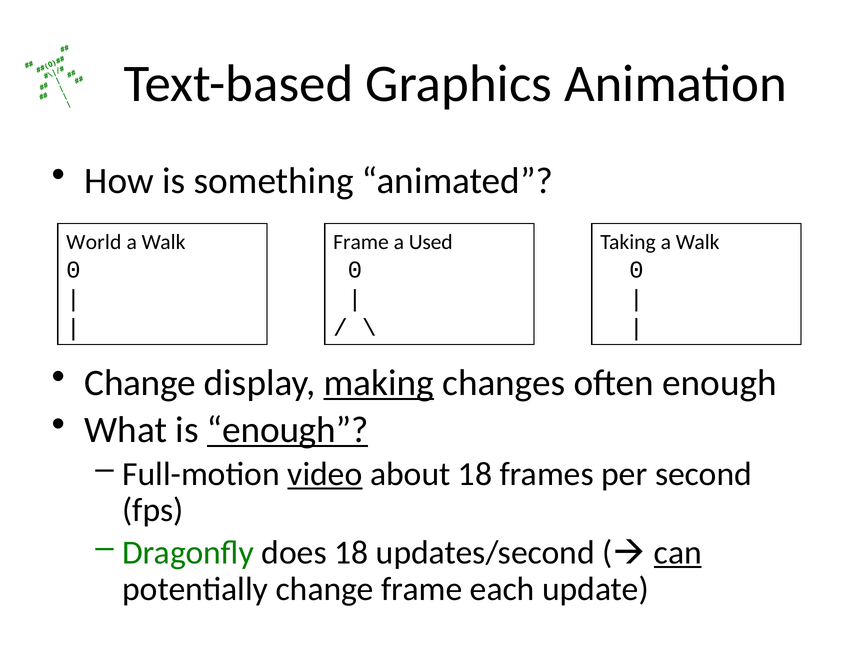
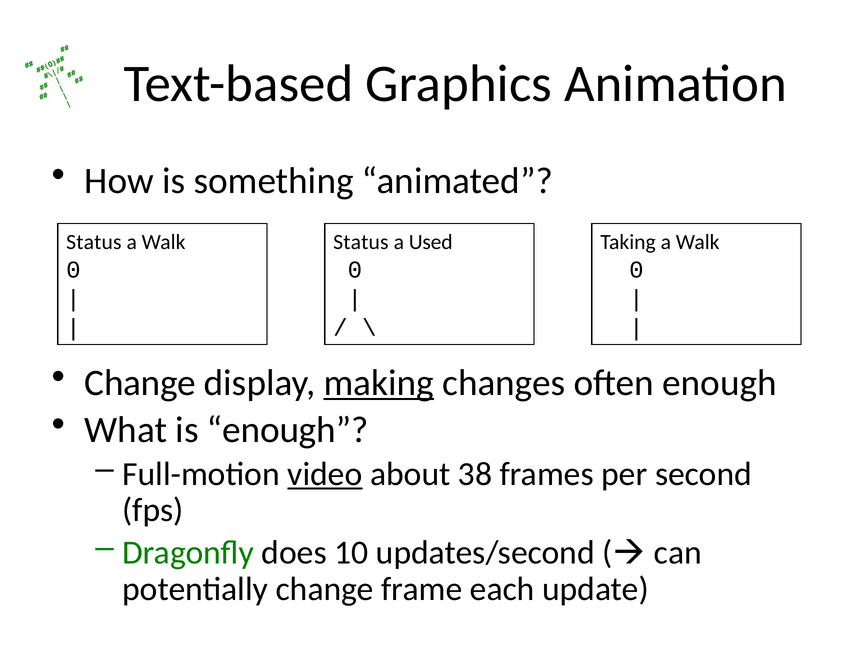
World at (94, 242): World -> Status
Frame at (361, 242): Frame -> Status
enough at (288, 430) underline: present -> none
about 18: 18 -> 38
does 18: 18 -> 10
can underline: present -> none
